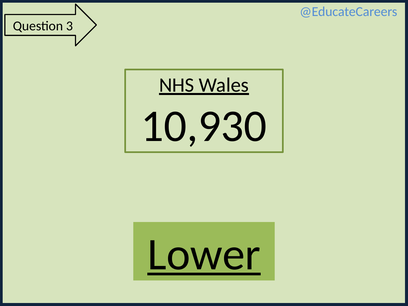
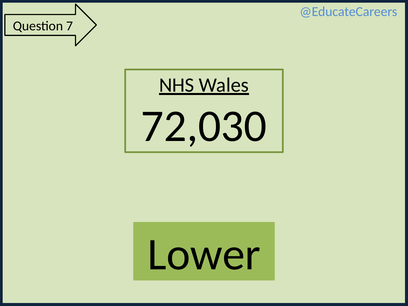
3: 3 -> 7
10,930: 10,930 -> 72,030
Lower underline: present -> none
